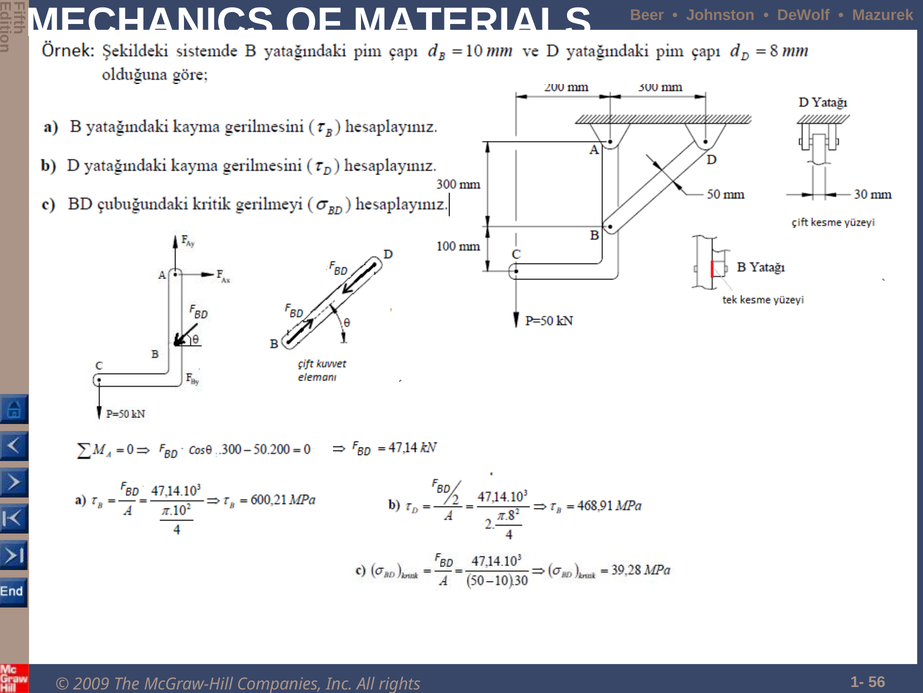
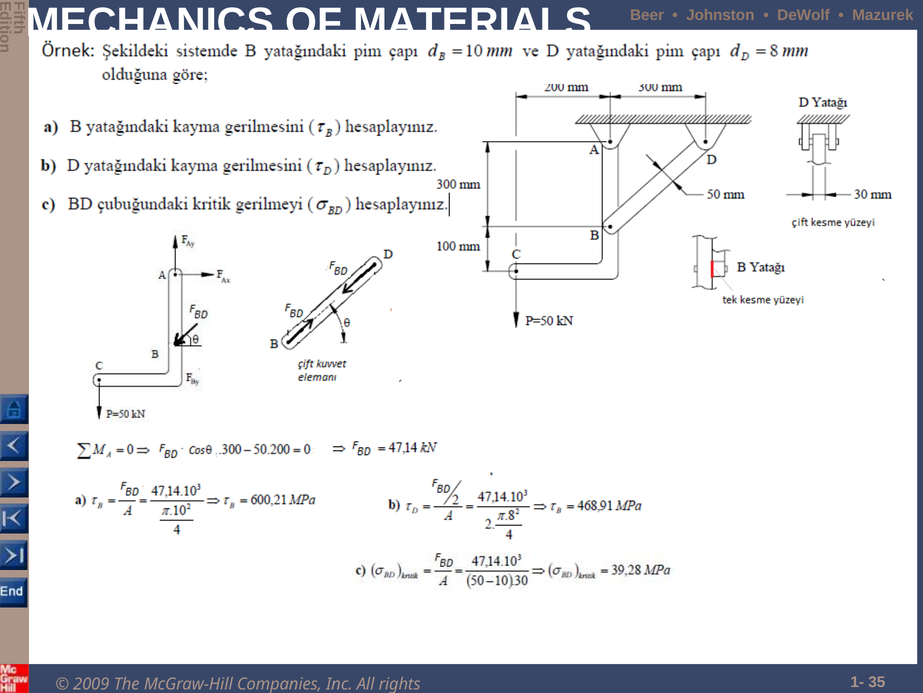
56: 56 -> 35
